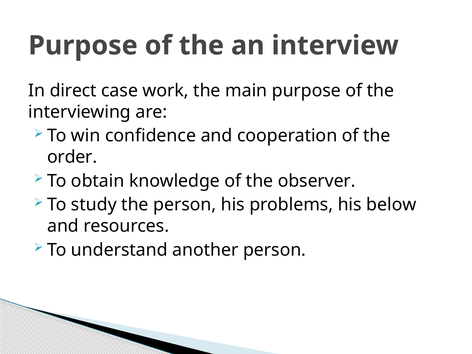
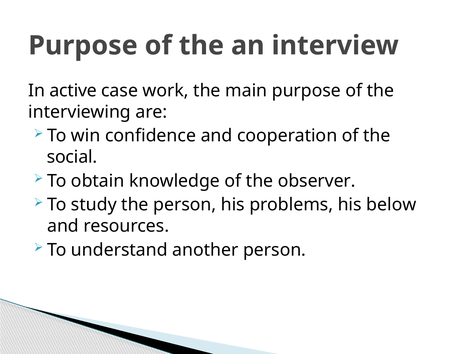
direct: direct -> active
order: order -> social
